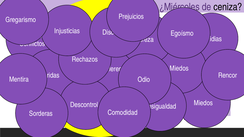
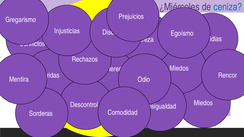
ceniza colour: black -> blue
